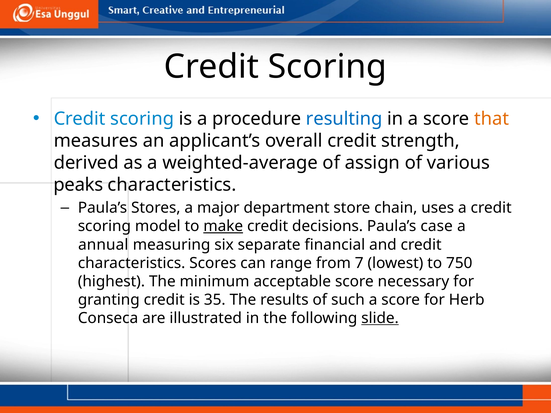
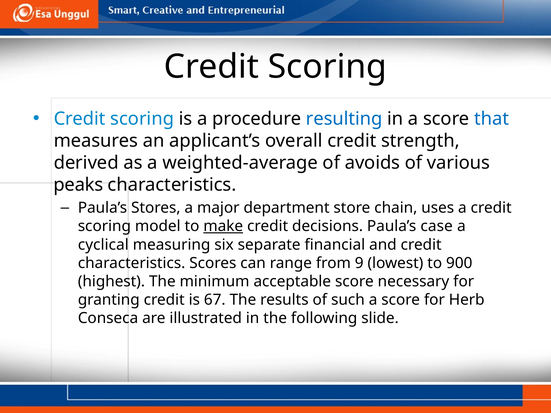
that colour: orange -> blue
assign: assign -> avoids
annual: annual -> cyclical
7: 7 -> 9
750: 750 -> 900
35: 35 -> 67
slide underline: present -> none
